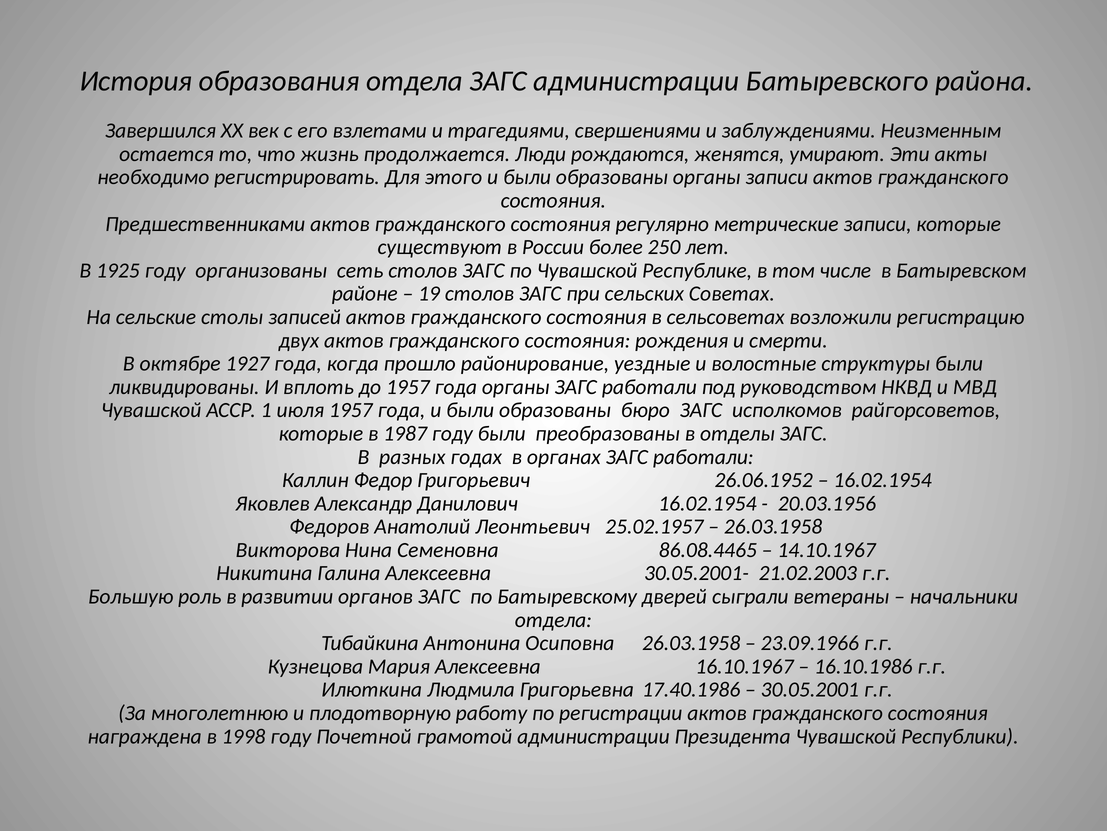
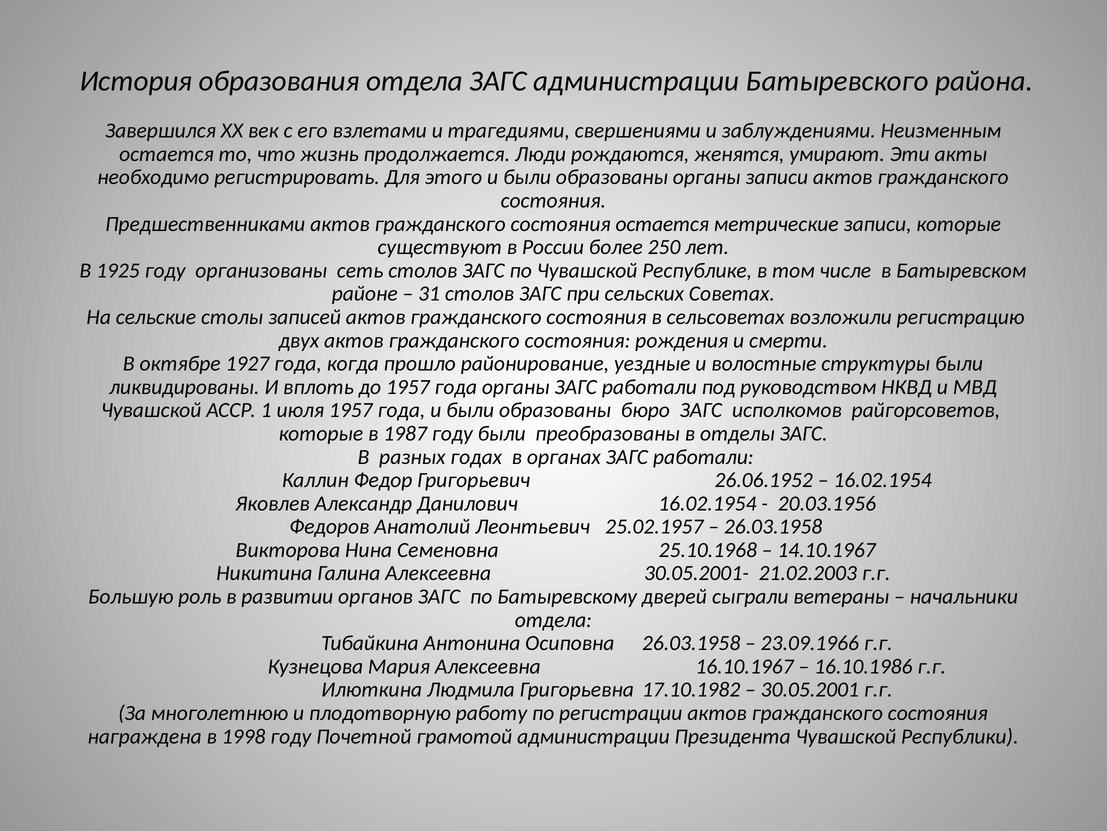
состояния регулярно: регулярно -> остается
19: 19 -> 31
86.08.4465: 86.08.4465 -> 25.10.1968
17.40.1986: 17.40.1986 -> 17.10.1982
